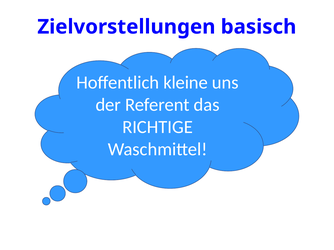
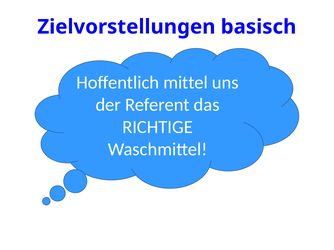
kleine: kleine -> mittel
